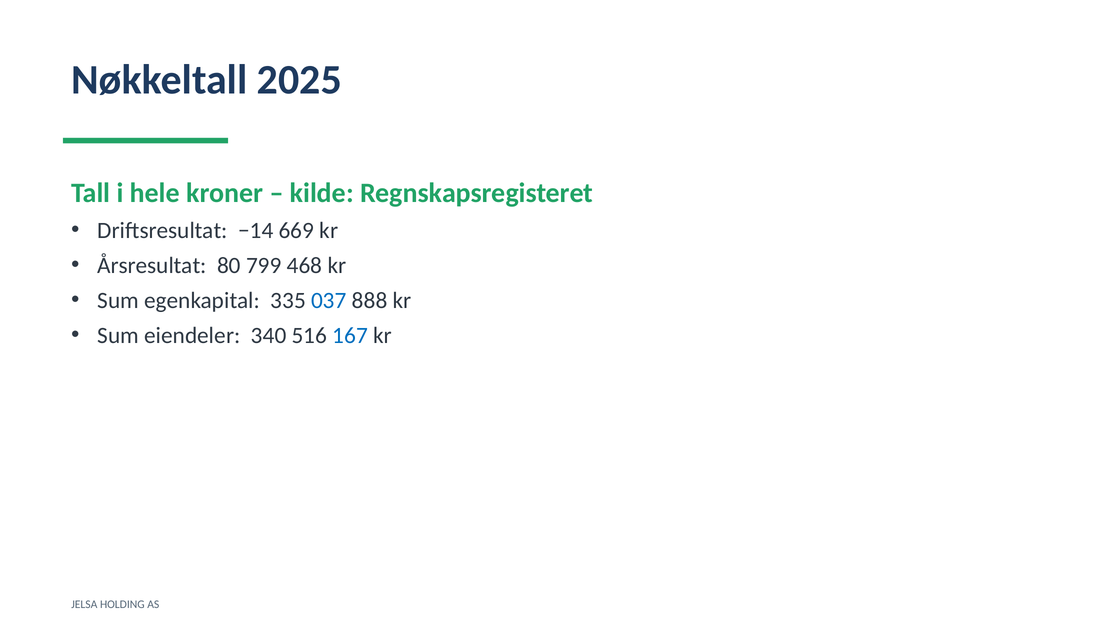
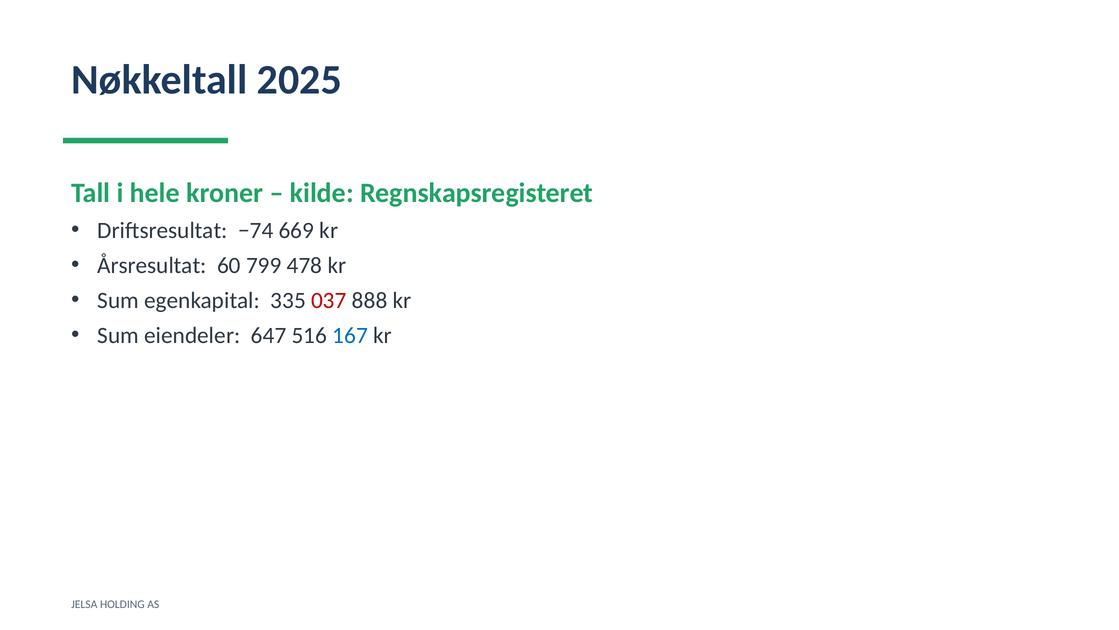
−14: −14 -> −74
80: 80 -> 60
468: 468 -> 478
037 colour: blue -> red
340: 340 -> 647
